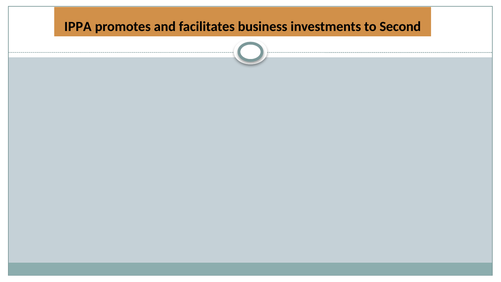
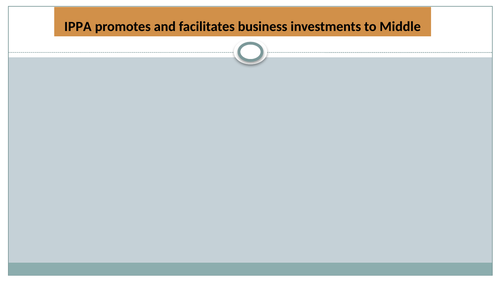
Second: Second -> Middle
